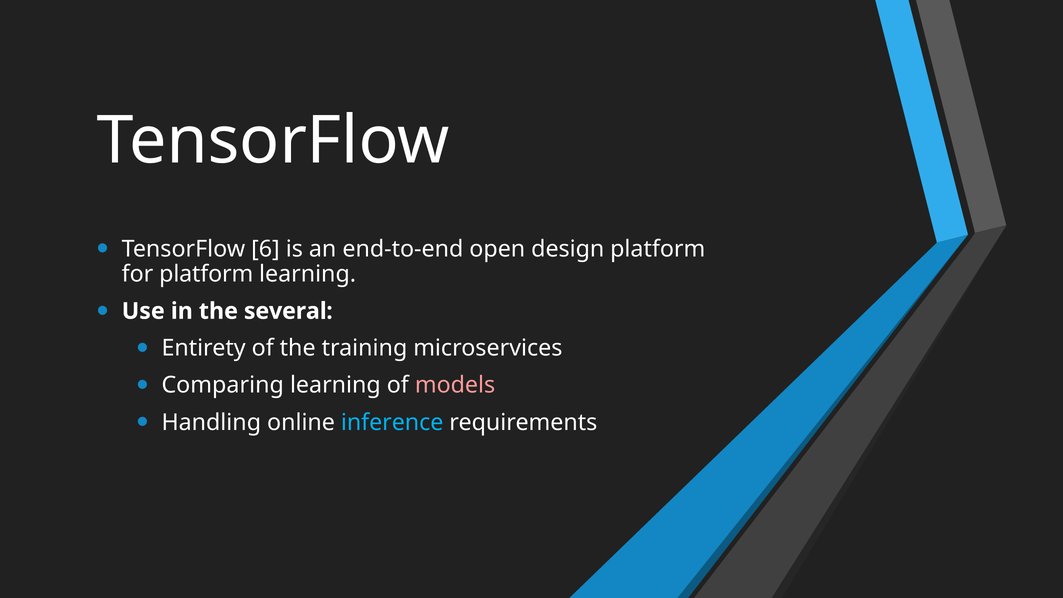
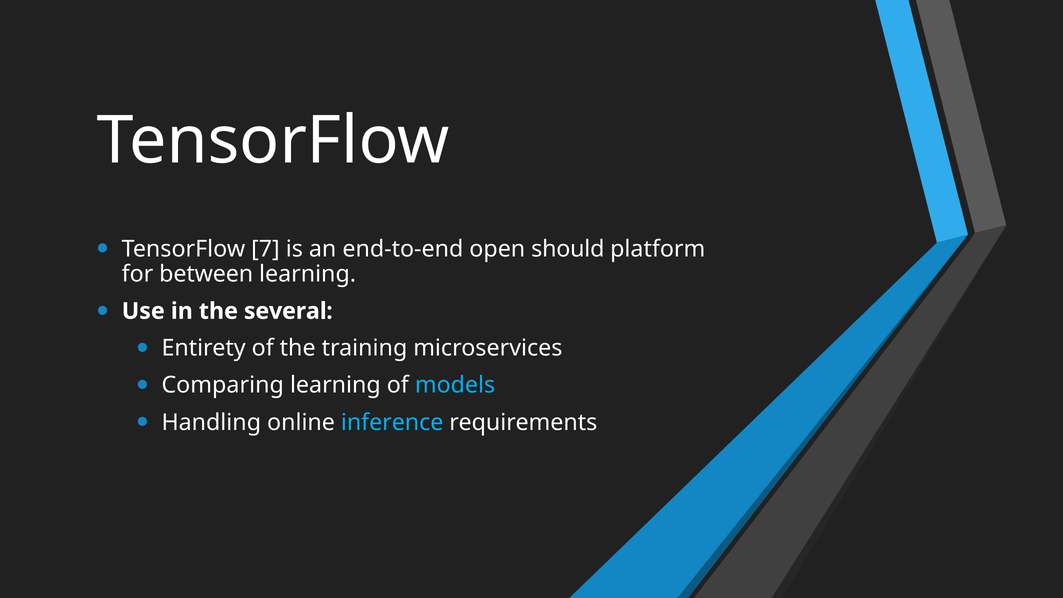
6: 6 -> 7
design: design -> should
for platform: platform -> between
models colour: pink -> light blue
